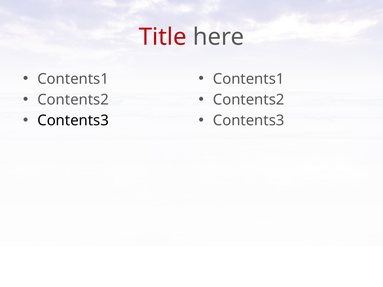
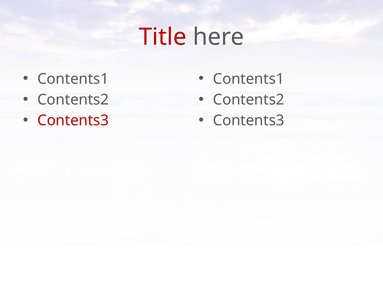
Contents3 at (73, 121) colour: black -> red
